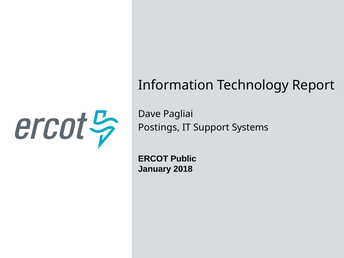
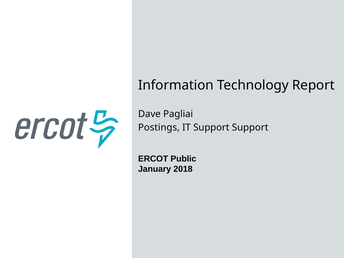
Support Systems: Systems -> Support
